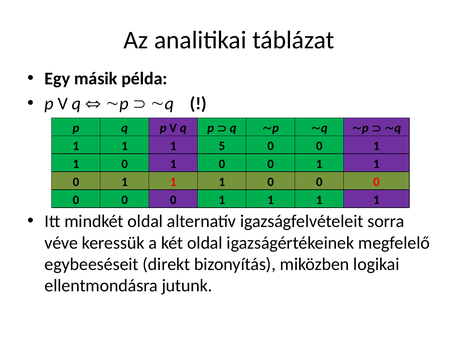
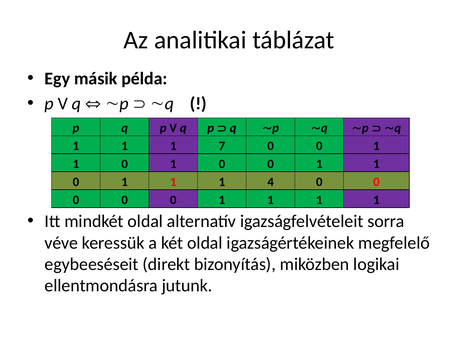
5: 5 -> 7
1 1 1 0: 0 -> 4
